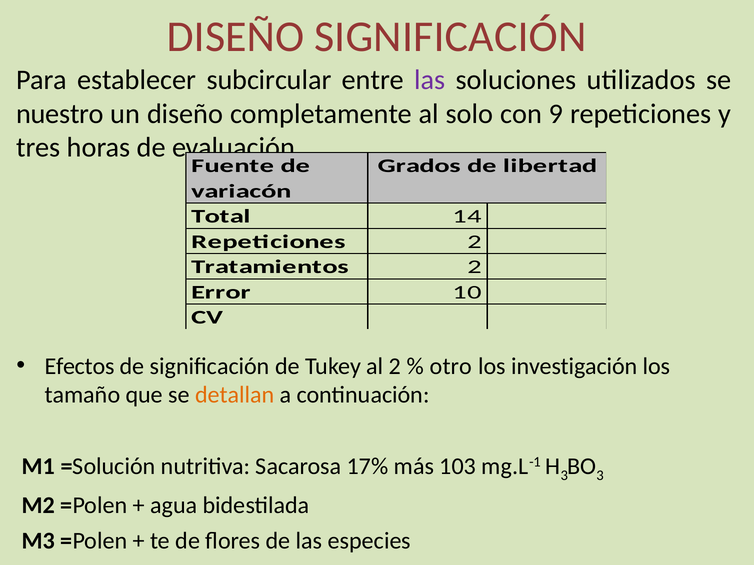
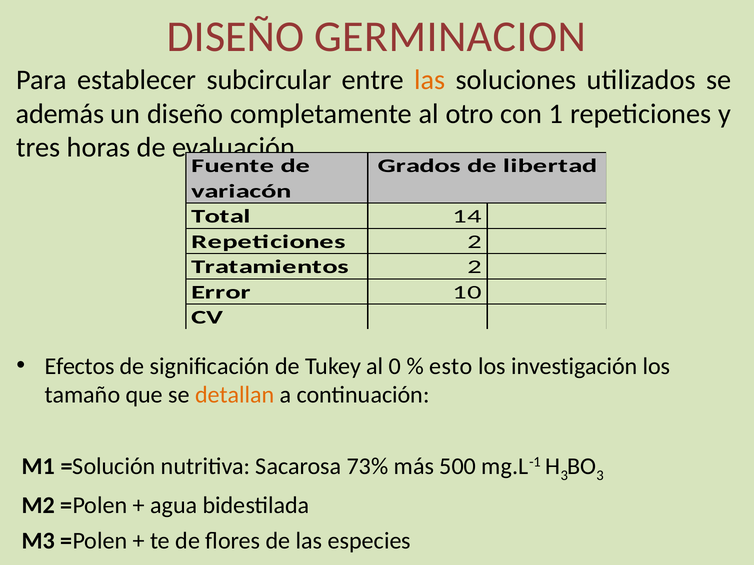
DISEÑO SIGNIFICACIÓN: SIGNIFICACIÓN -> GERMINACION
las at (430, 80) colour: purple -> orange
nuestro: nuestro -> además
solo: solo -> otro
9: 9 -> 1
al 2: 2 -> 0
otro: otro -> esto
17%: 17% -> 73%
103: 103 -> 500
